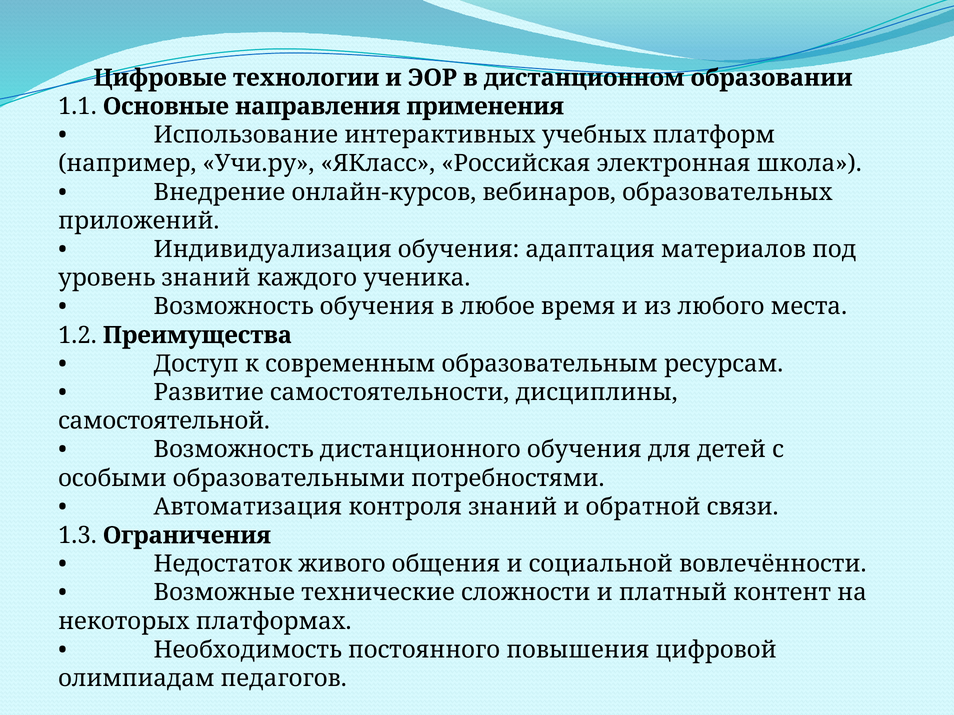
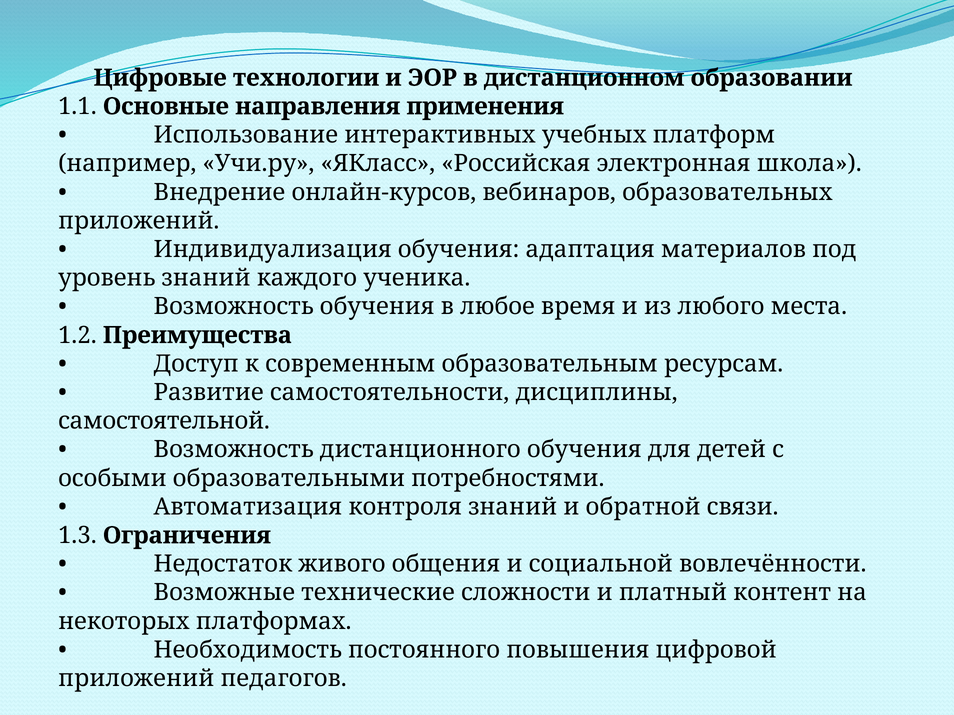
олимпиадам at (136, 679): олимпиадам -> приложений
